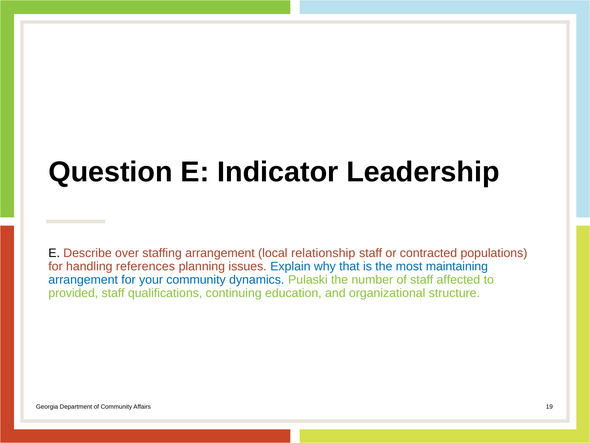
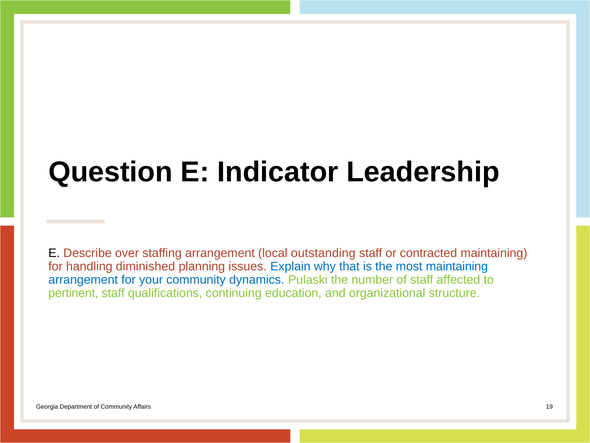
relationship: relationship -> outstanding
contracted populations: populations -> maintaining
references: references -> diminished
provided: provided -> pertinent
